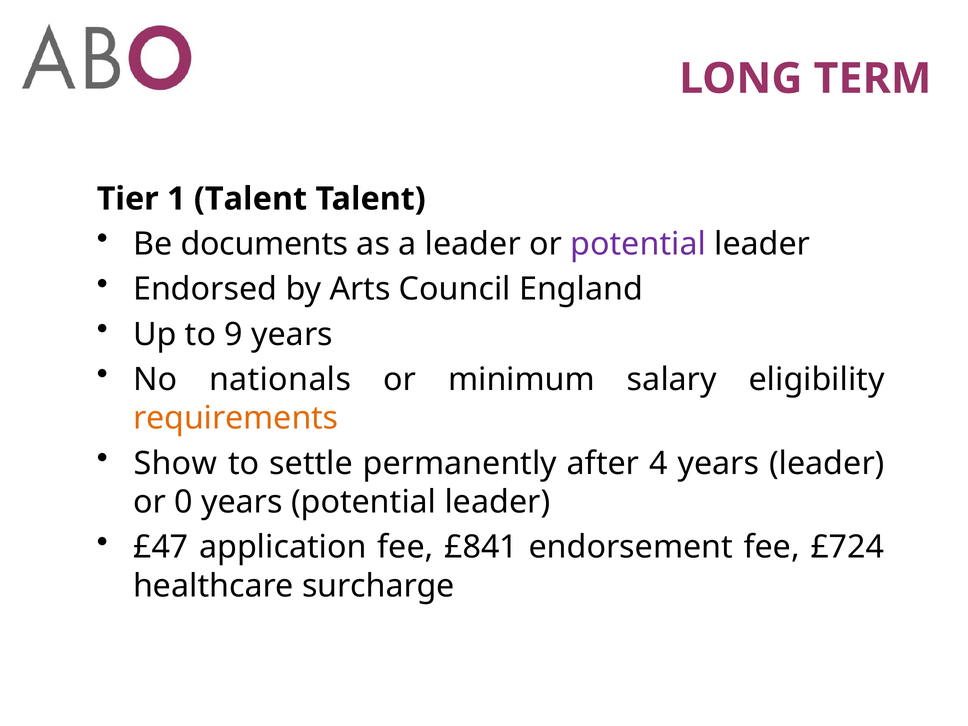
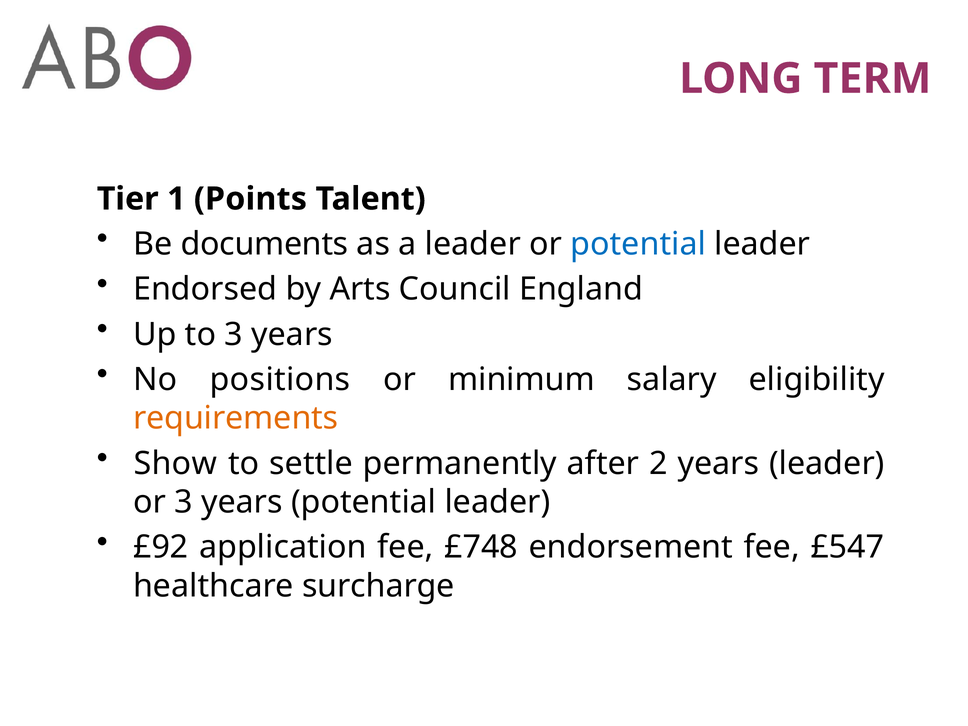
1 Talent: Talent -> Points
potential at (638, 244) colour: purple -> blue
to 9: 9 -> 3
nationals: nationals -> positions
4: 4 -> 2
or 0: 0 -> 3
£47: £47 -> £92
£841: £841 -> £748
£724: £724 -> £547
